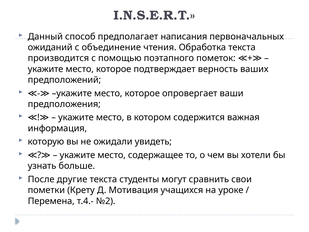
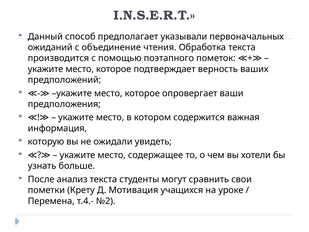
написания: написания -> указывали
другие: другие -> анализ
